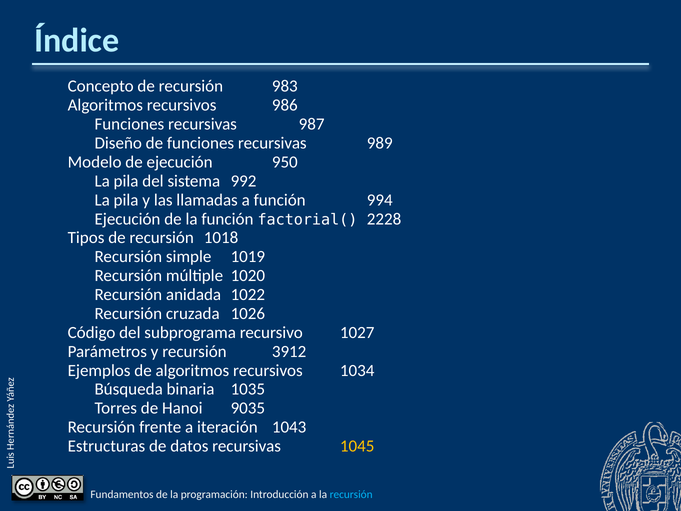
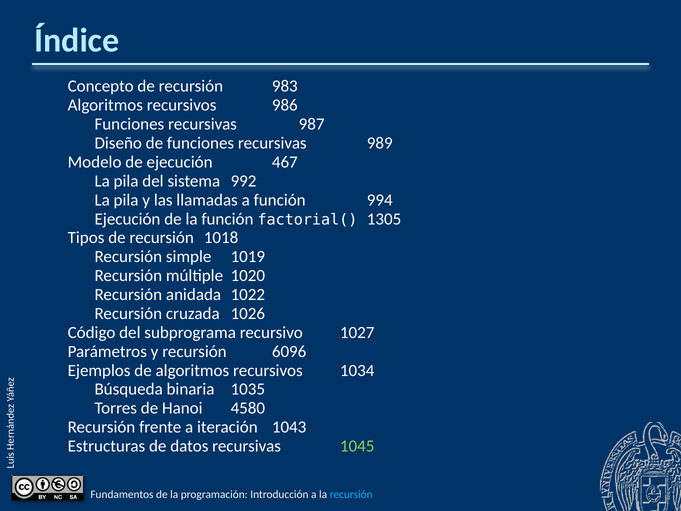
950: 950 -> 467
2228: 2228 -> 1305
3912: 3912 -> 6096
9035: 9035 -> 4580
1045 colour: yellow -> light green
